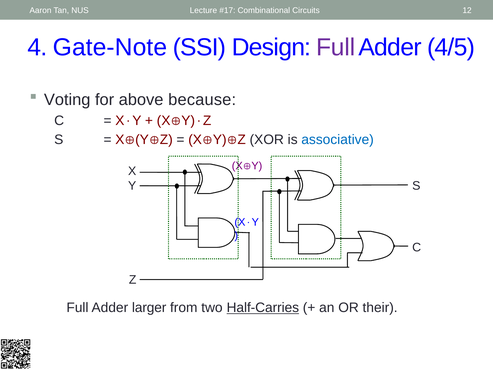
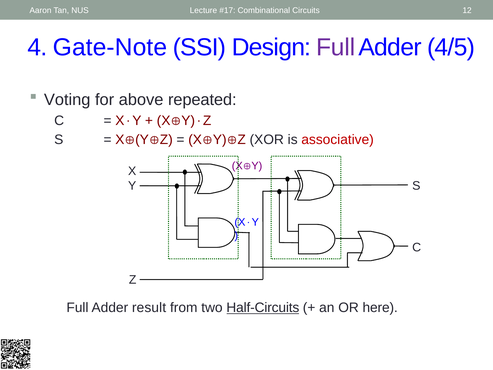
because: because -> repeated
associative colour: blue -> red
larger: larger -> result
Half-Carries: Half-Carries -> Half-Circuits
their: their -> here
